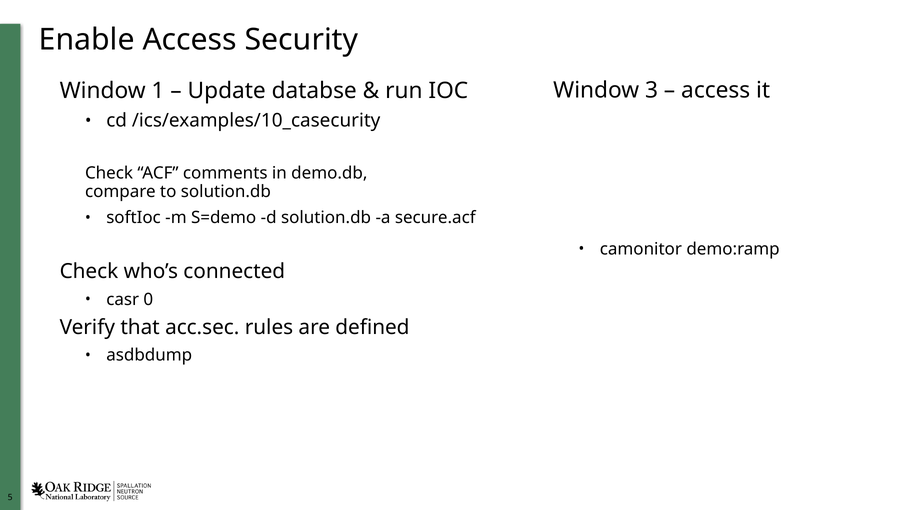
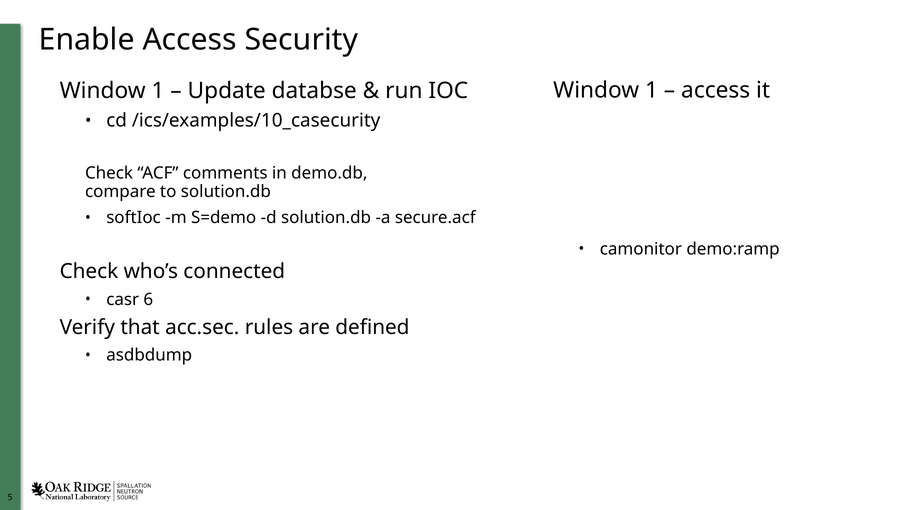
3 at (651, 91): 3 -> 1
0: 0 -> 6
